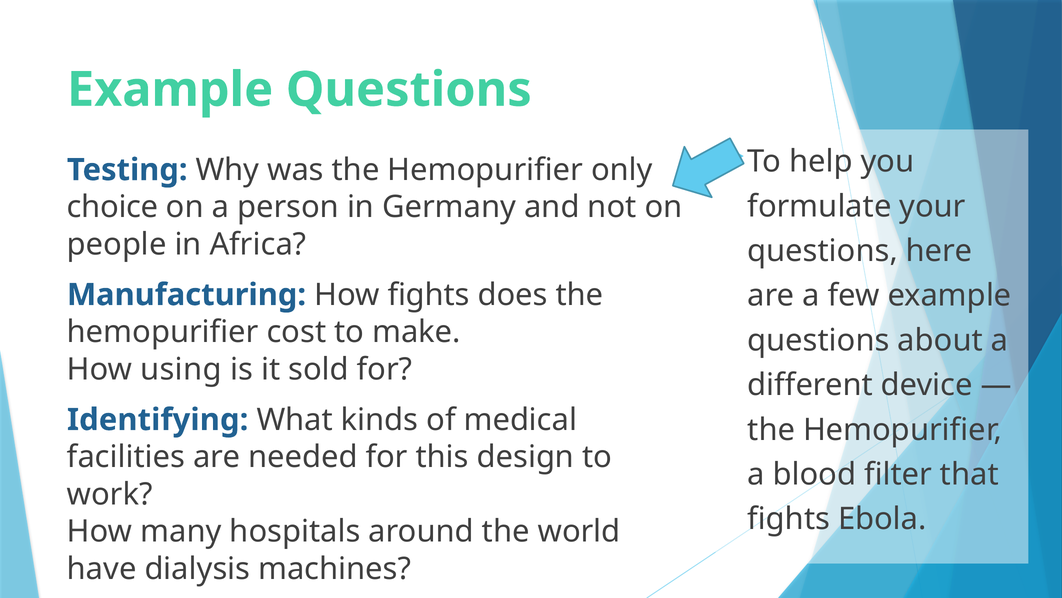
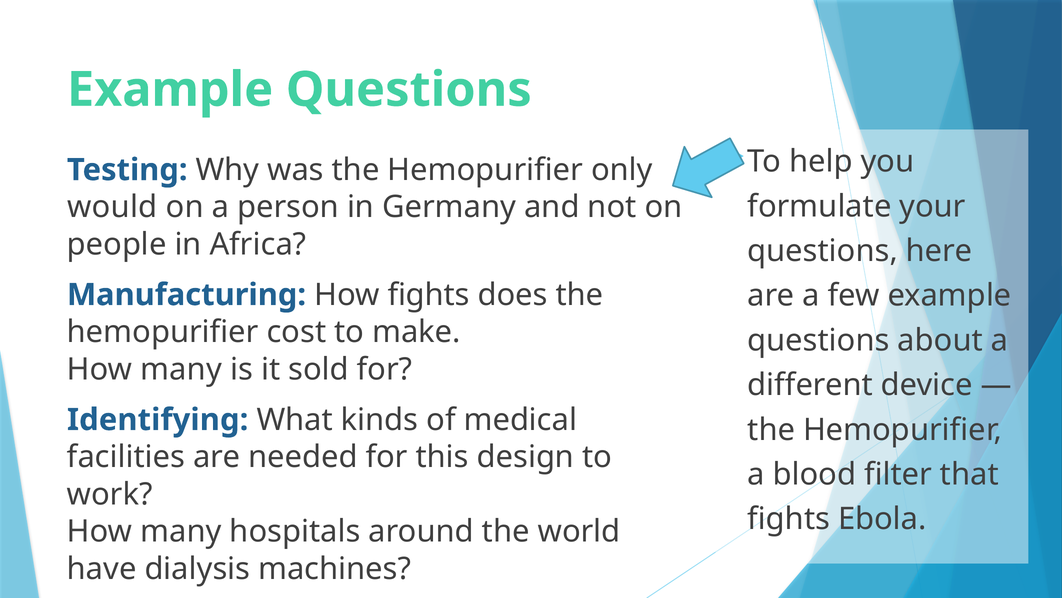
choice: choice -> would
using at (181, 369): using -> many
